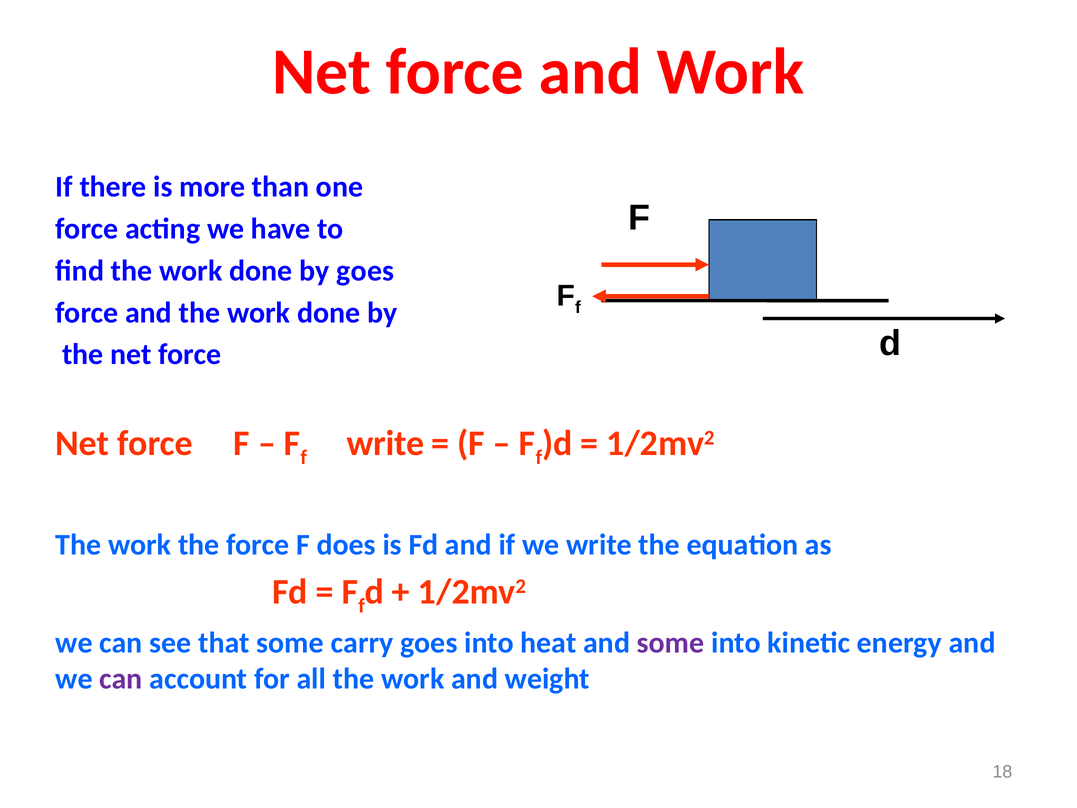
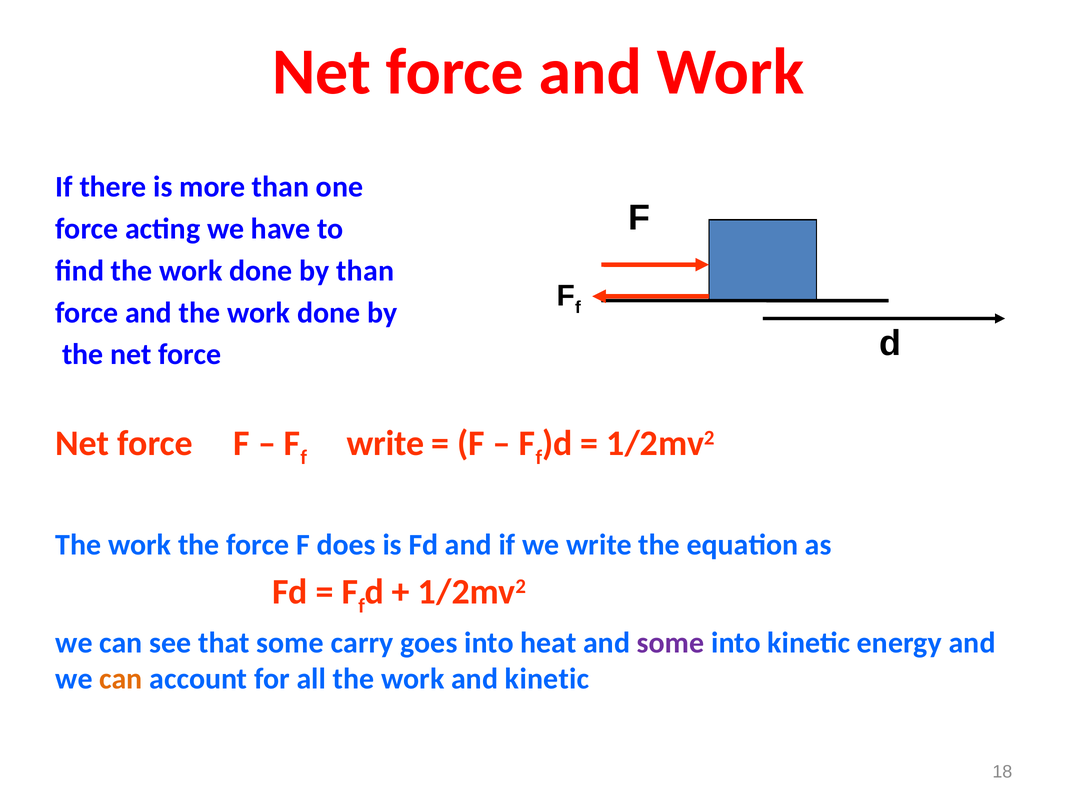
by goes: goes -> than
can at (121, 679) colour: purple -> orange
and weight: weight -> kinetic
